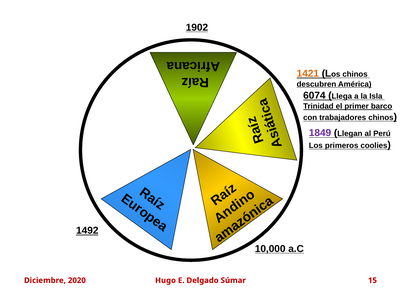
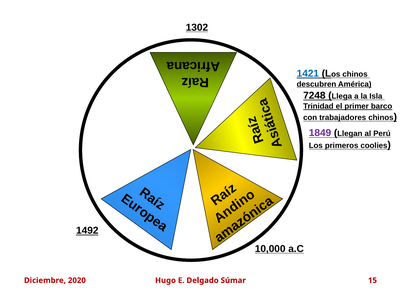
1902: 1902 -> 1302
1421 colour: orange -> blue
6074: 6074 -> 7248
